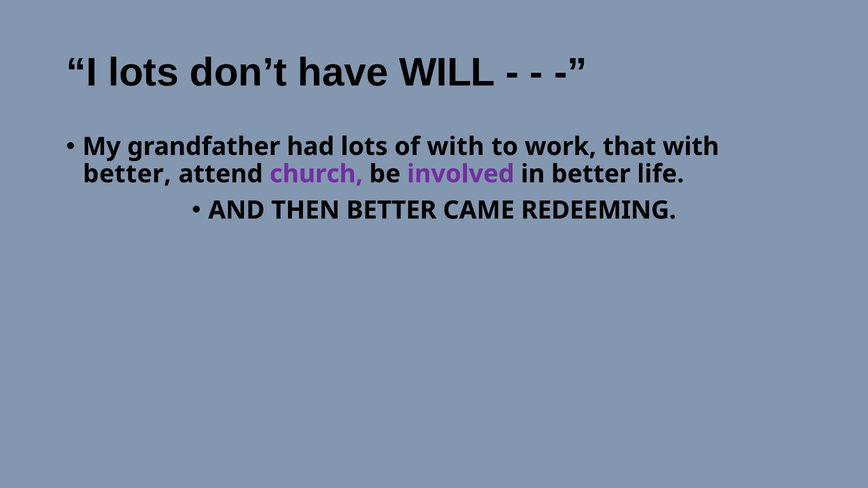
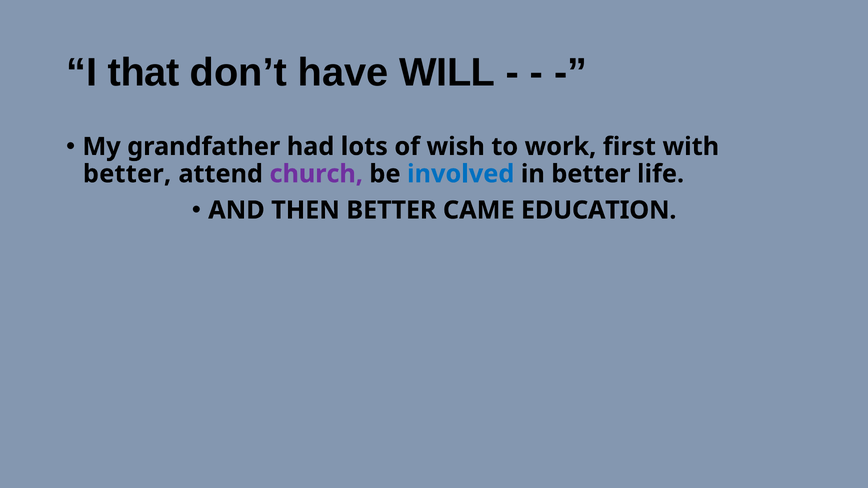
I lots: lots -> that
of with: with -> wish
that: that -> first
involved colour: purple -> blue
REDEEMING: REDEEMING -> EDUCATION
